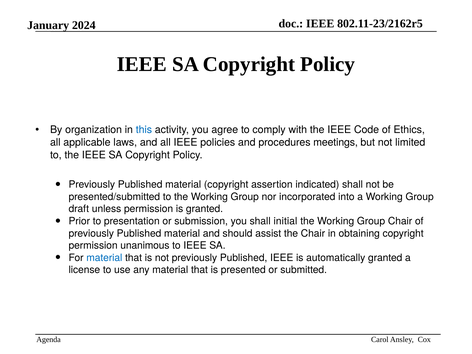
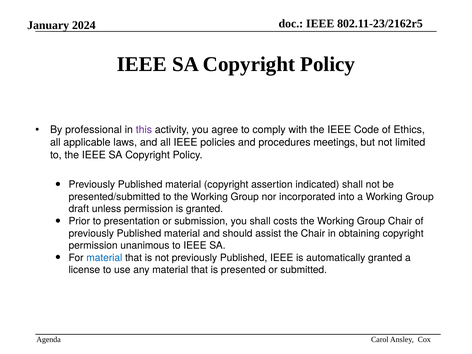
organization: organization -> professional
this colour: blue -> purple
initial: initial -> costs
